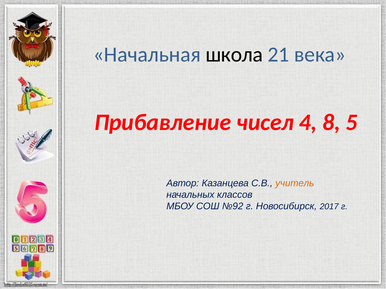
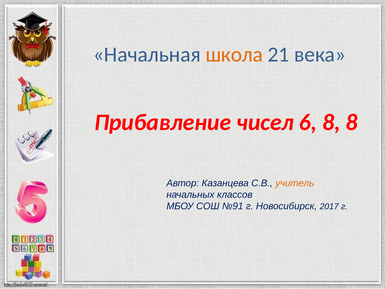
школа colour: black -> orange
4: 4 -> 6
8 5: 5 -> 8
№92: №92 -> №91
